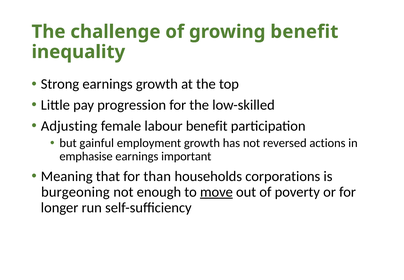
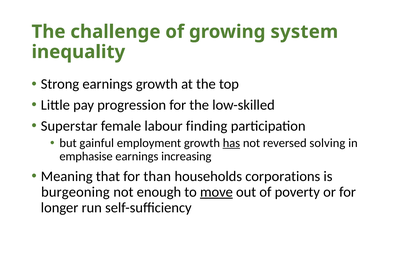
growing benefit: benefit -> system
Adjusting: Adjusting -> Superstar
labour benefit: benefit -> finding
has underline: none -> present
actions: actions -> solving
important: important -> increasing
